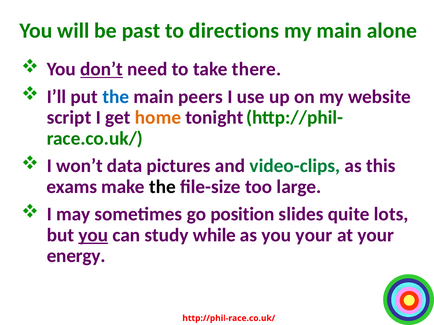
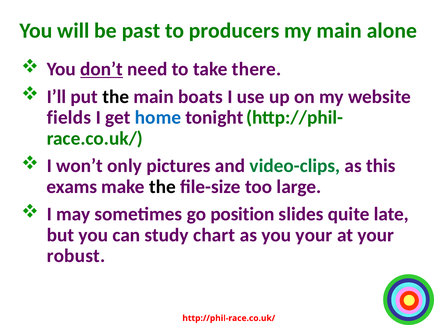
directions: directions -> producers
the at (116, 97) colour: blue -> black
peers: peers -> boats
script: script -> fields
home colour: orange -> blue
data: data -> only
lots: lots -> late
you at (93, 235) underline: present -> none
while: while -> chart
energy: energy -> robust
